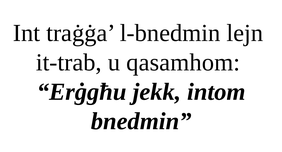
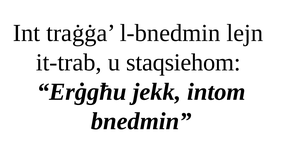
qasamhom: qasamhom -> staqsiehom
